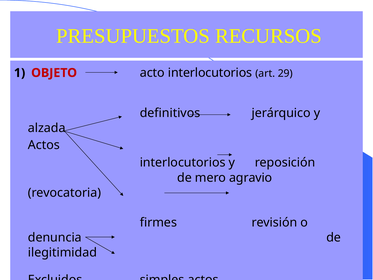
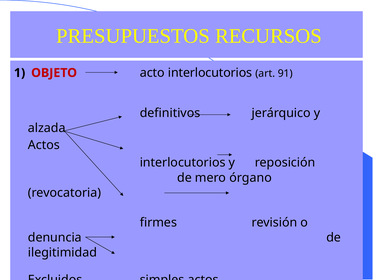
29: 29 -> 91
agravio: agravio -> órgano
